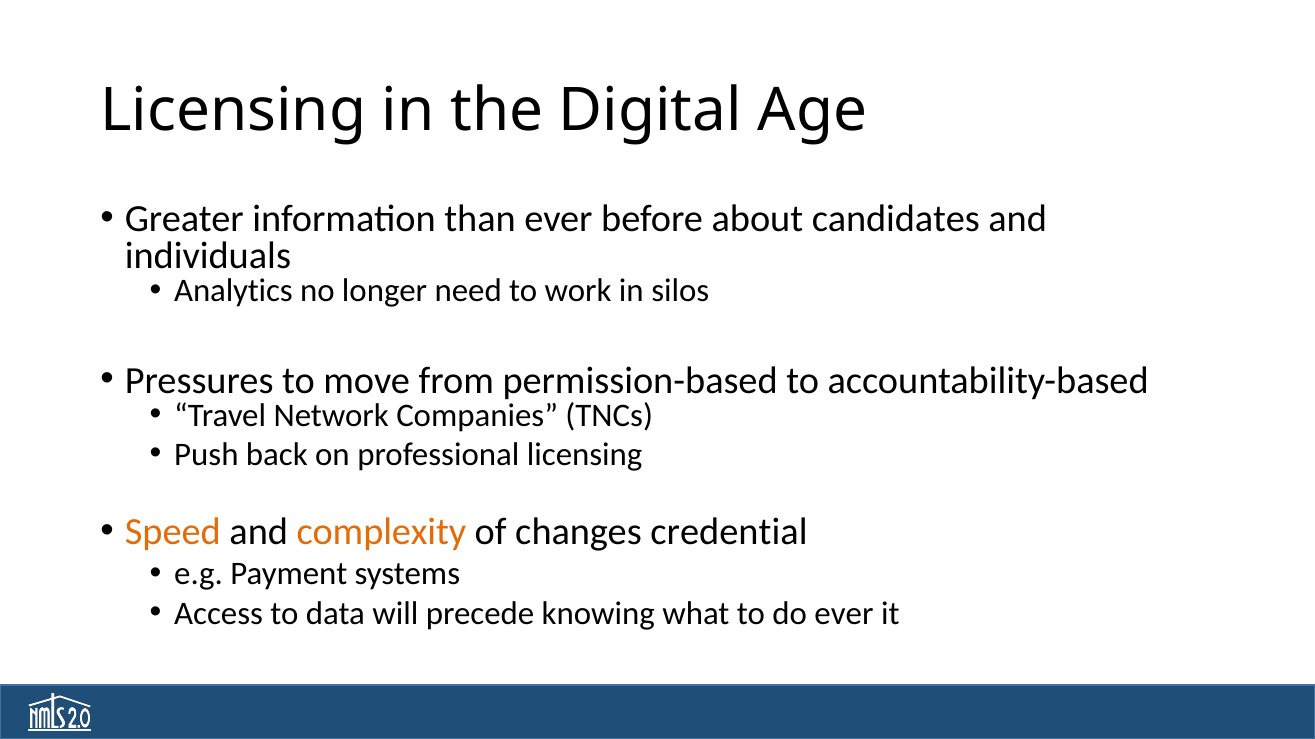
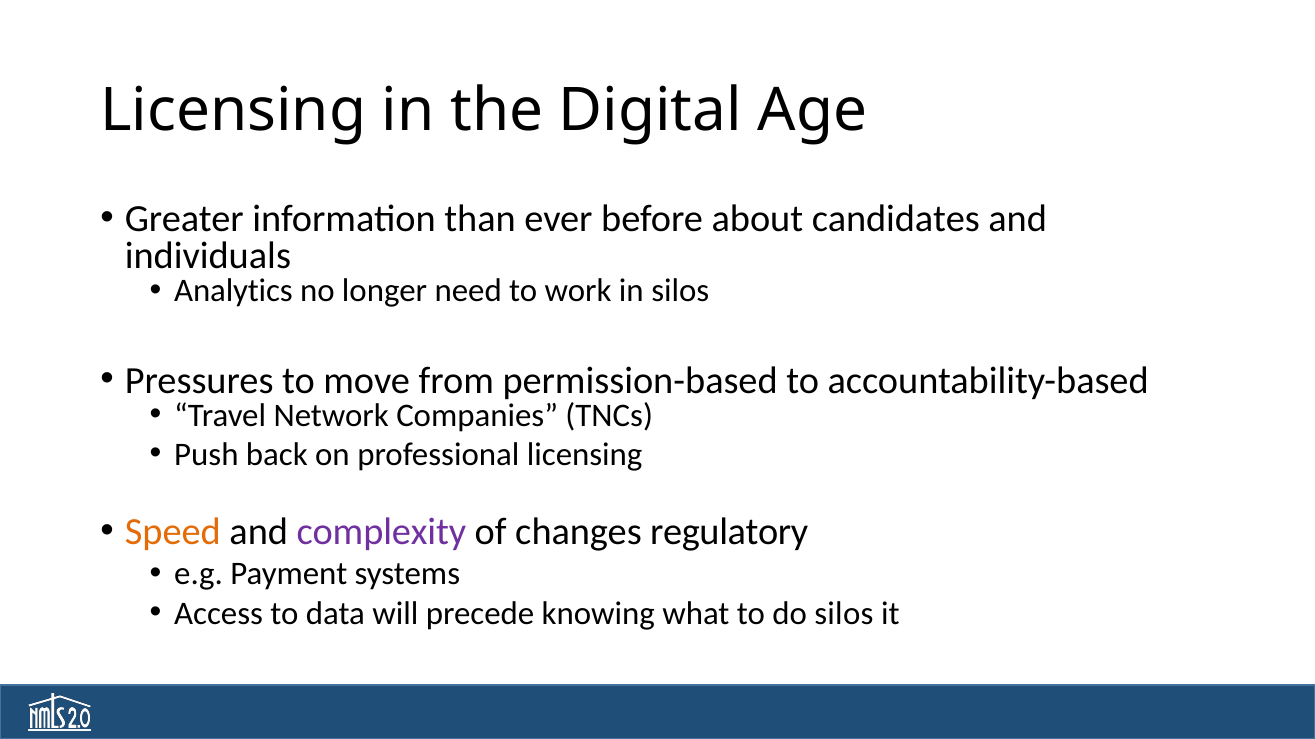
complexity colour: orange -> purple
credential: credential -> regulatory
do ever: ever -> silos
